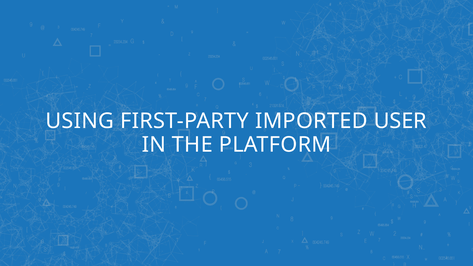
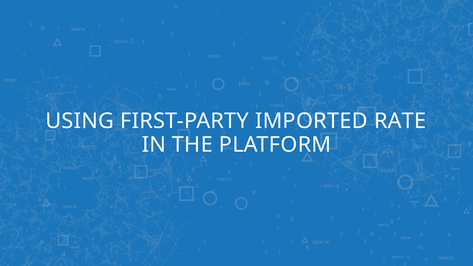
USER: USER -> RATE
